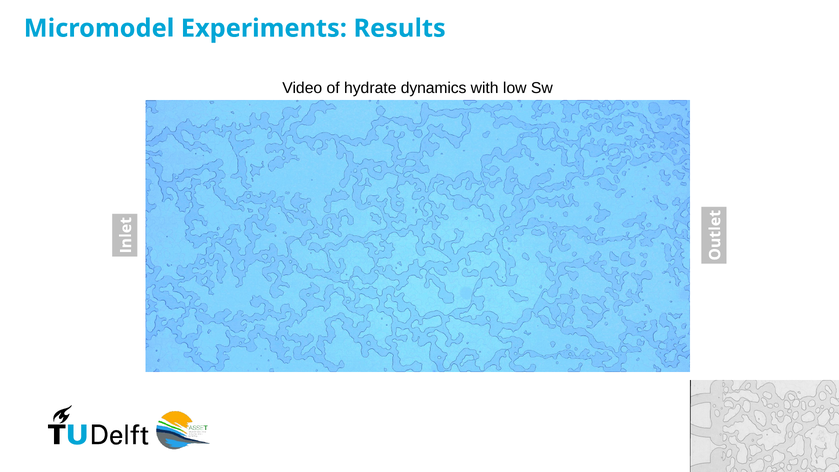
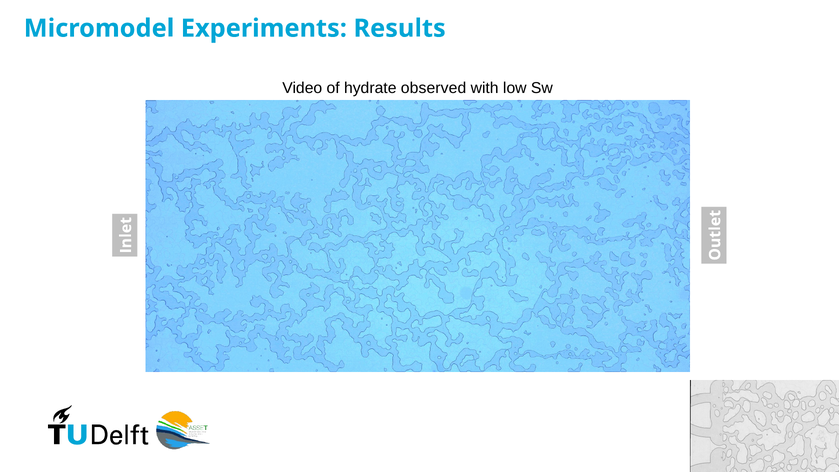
dynamics: dynamics -> observed
